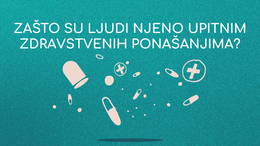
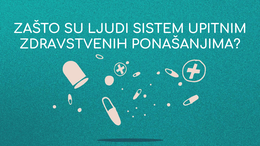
NJENO: NJENO -> SISTEM
